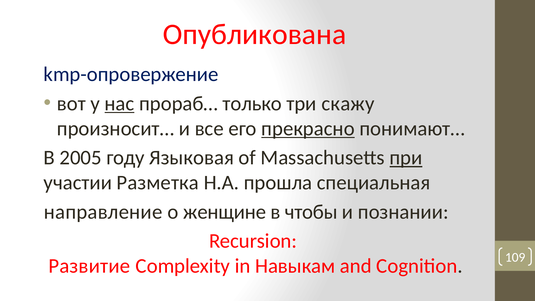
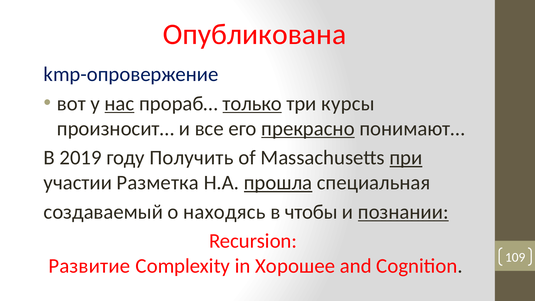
только underline: none -> present
скажу: скажу -> курсы
2005: 2005 -> 2019
Языковая: Языковая -> Получить
прошла underline: none -> present
направление: направление -> создаваемый
женщине: женщине -> находясь
познании underline: none -> present
Навыкам: Навыкам -> Хорошее
